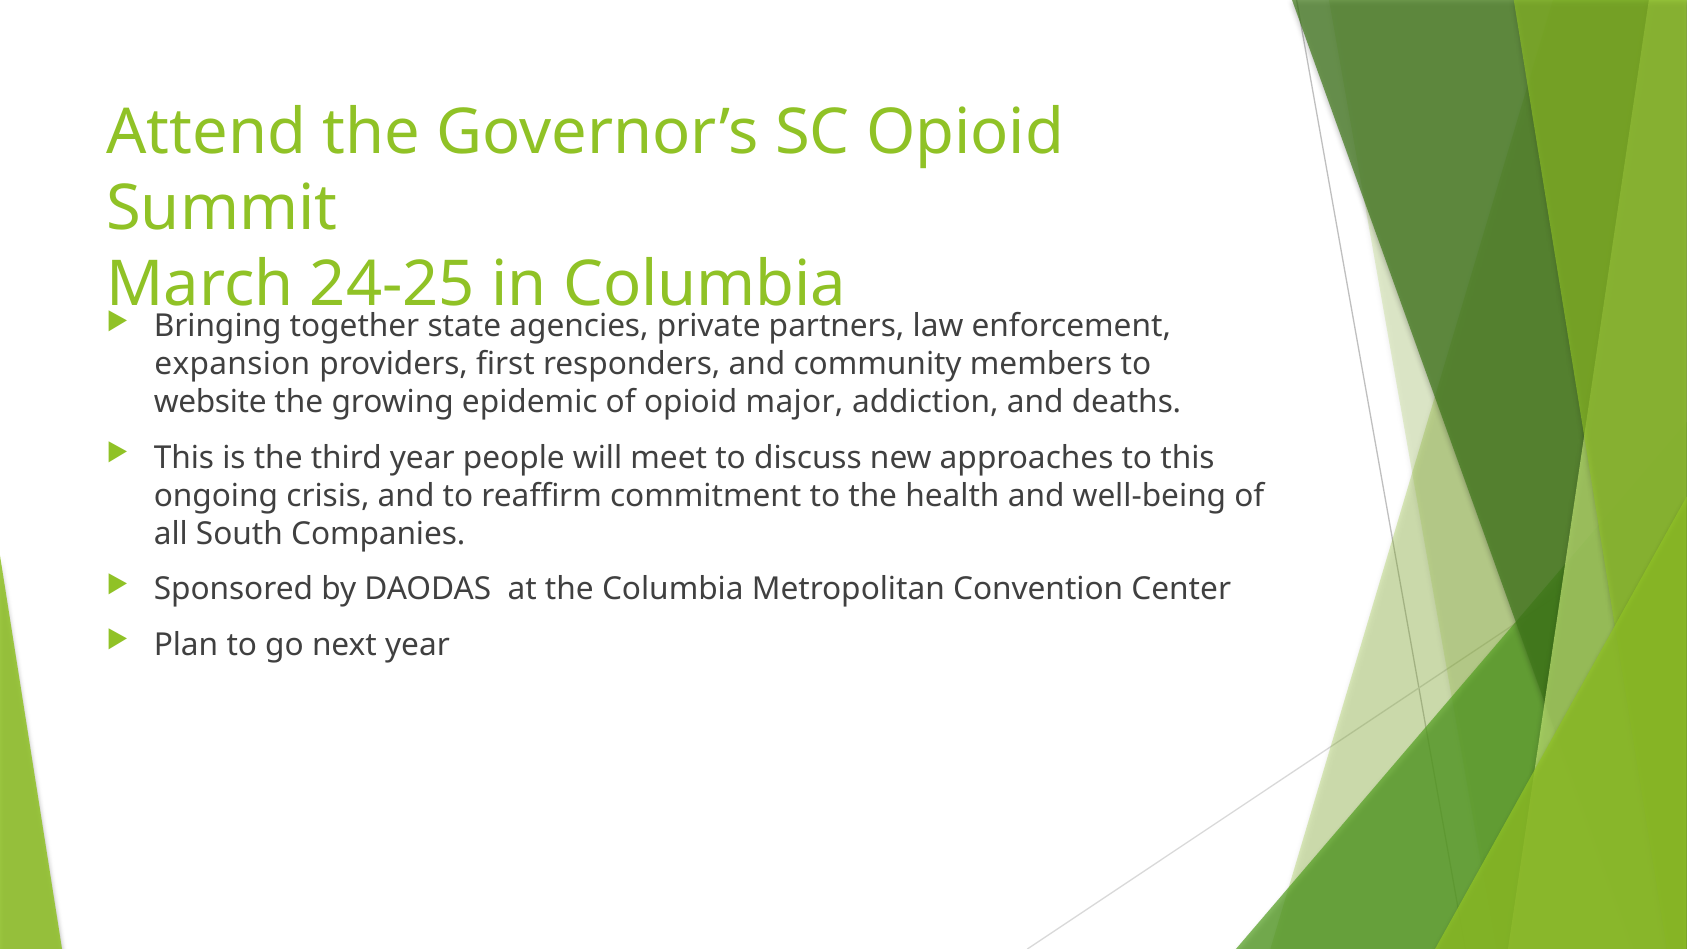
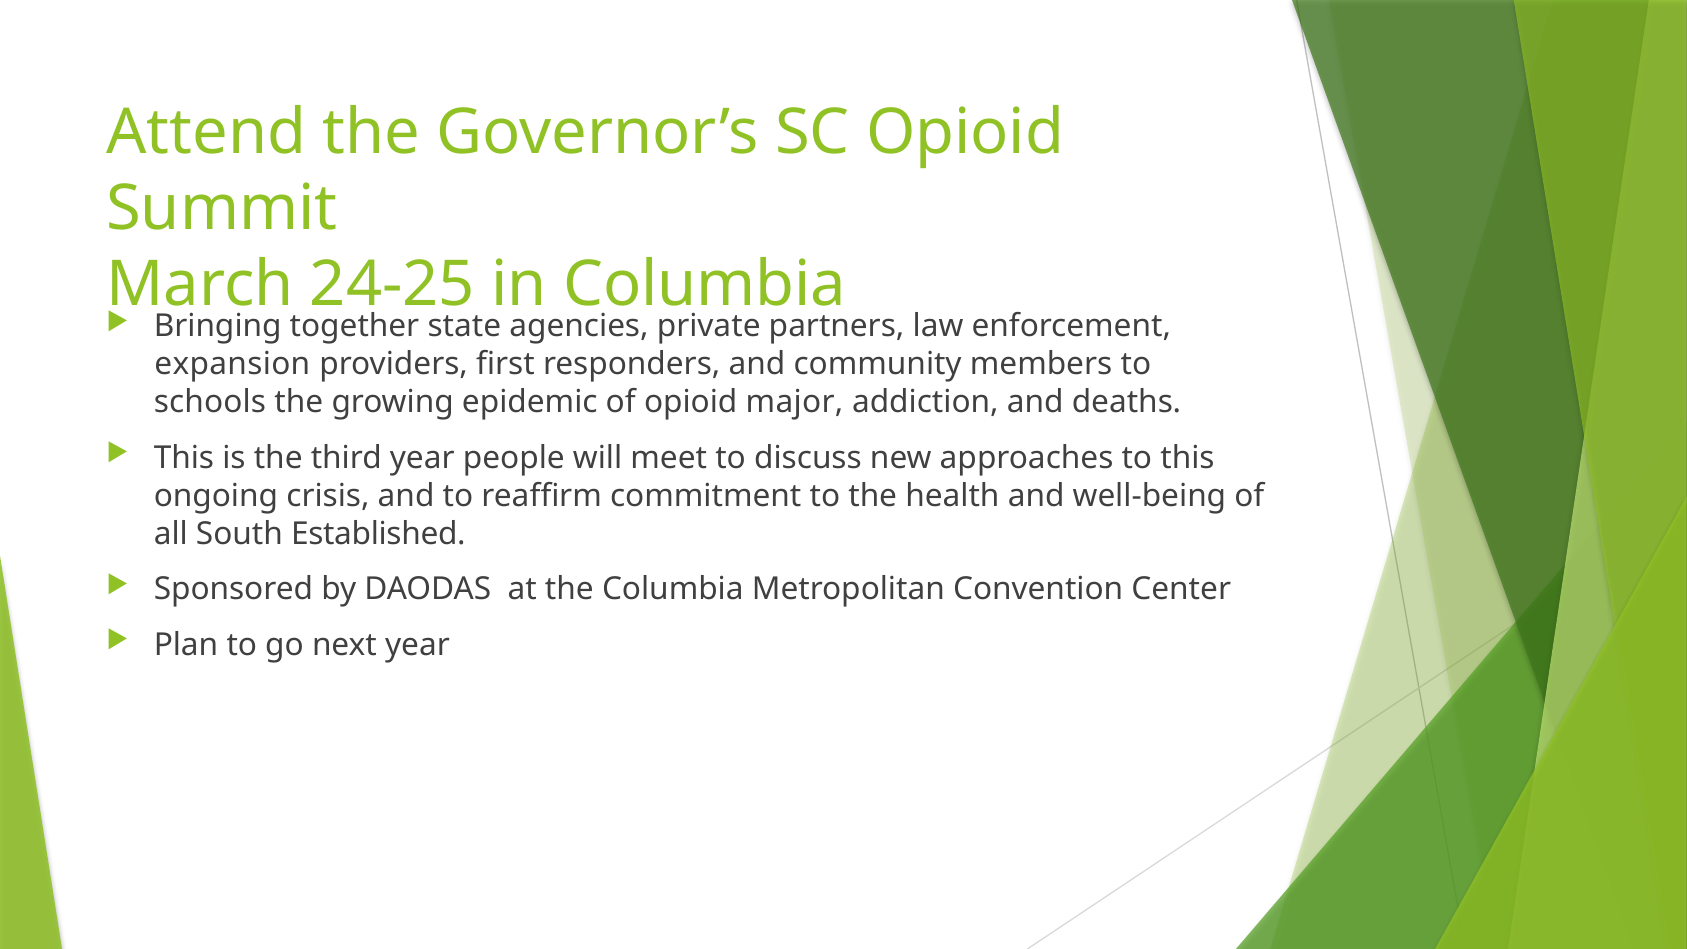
website: website -> schools
Companies: Companies -> Established
